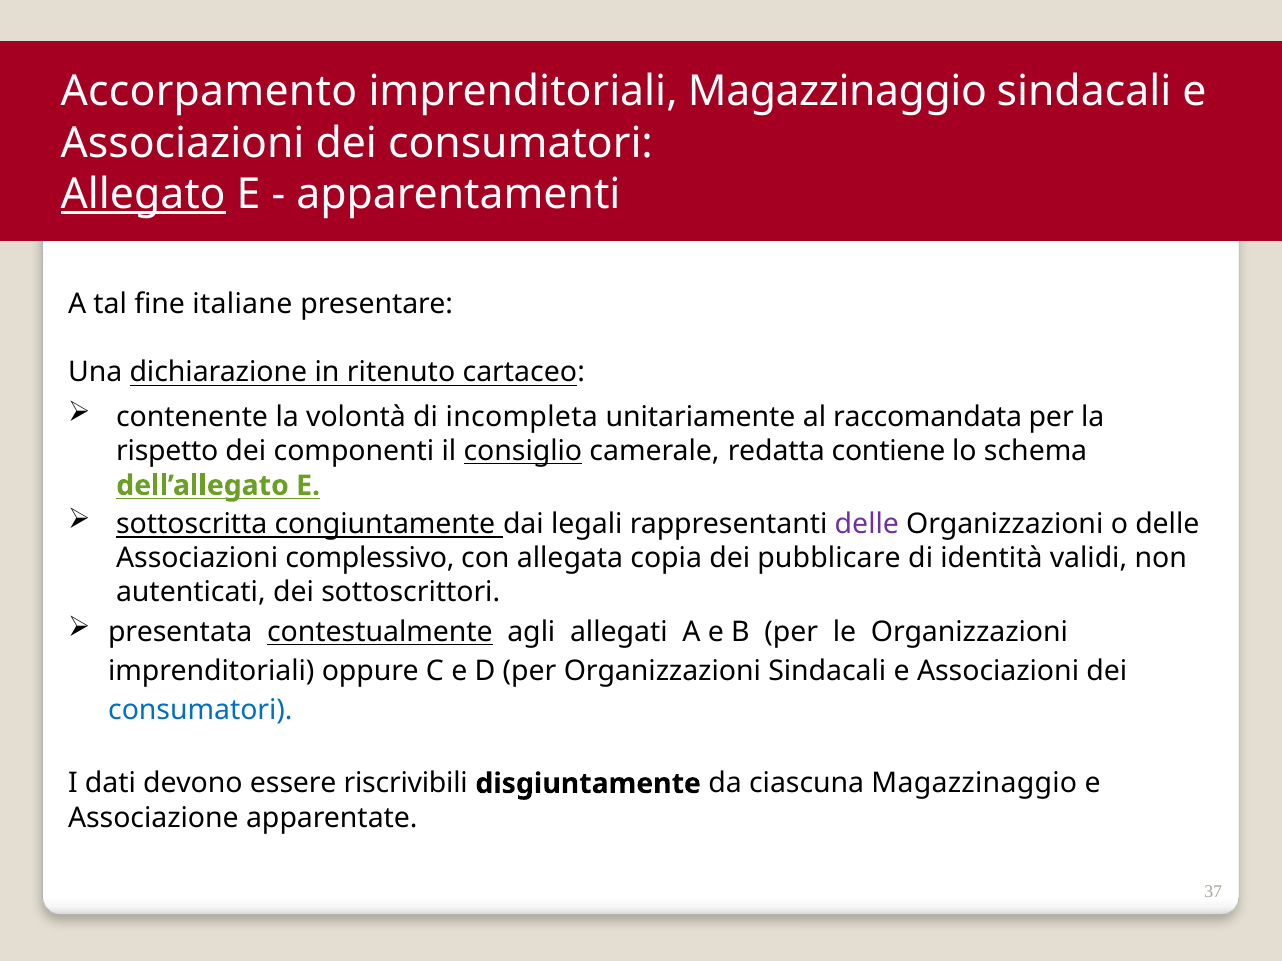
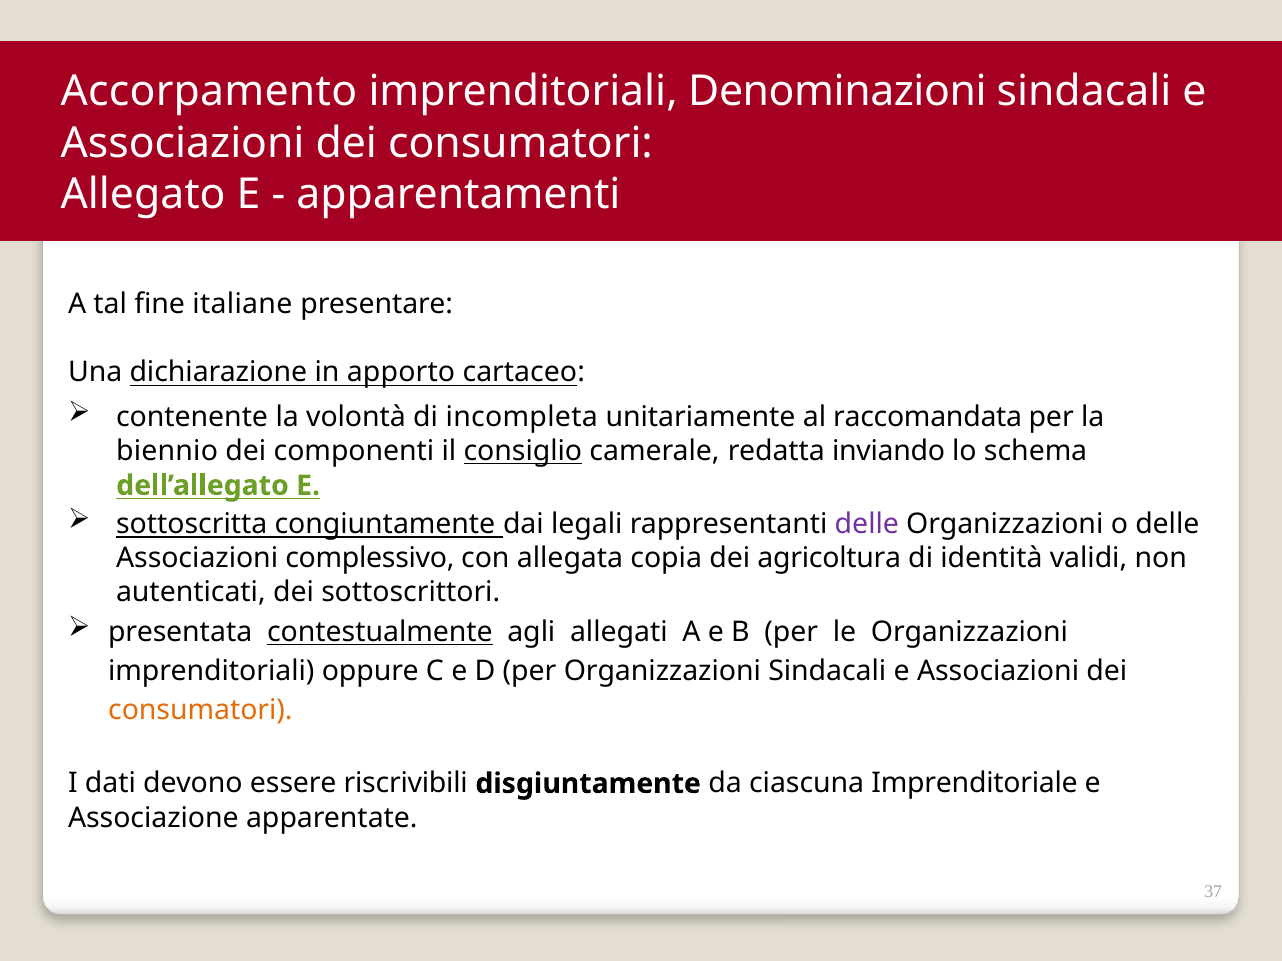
imprenditoriali Magazzinaggio: Magazzinaggio -> Denominazioni
Allegato underline: present -> none
ritenuto: ritenuto -> apporto
rispetto: rispetto -> biennio
contiene: contiene -> inviando
pubblicare: pubblicare -> agricoltura
consumatori at (200, 711) colour: blue -> orange
ciascuna Magazzinaggio: Magazzinaggio -> Imprenditoriale
